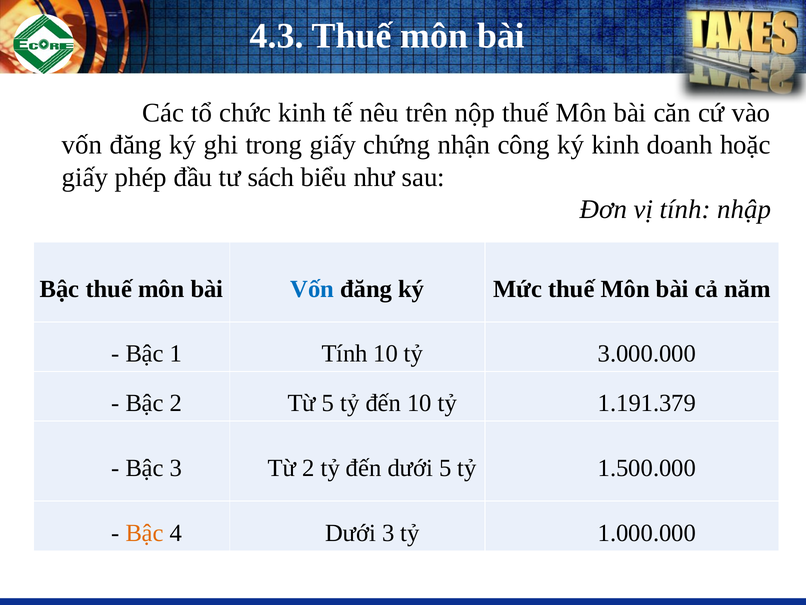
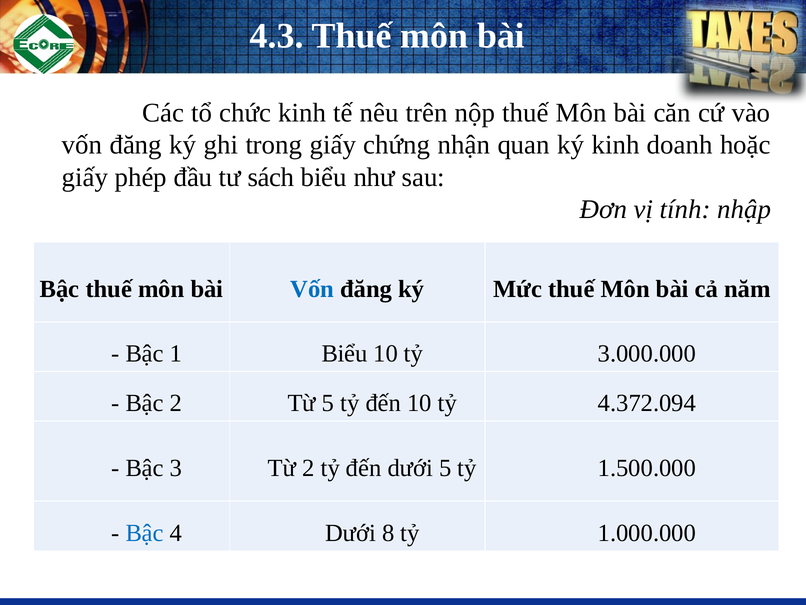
công: công -> quan
1 Tính: Tính -> Biểu
1.191.379: 1.191.379 -> 4.372.094
Bậc at (145, 532) colour: orange -> blue
Dưới 3: 3 -> 8
